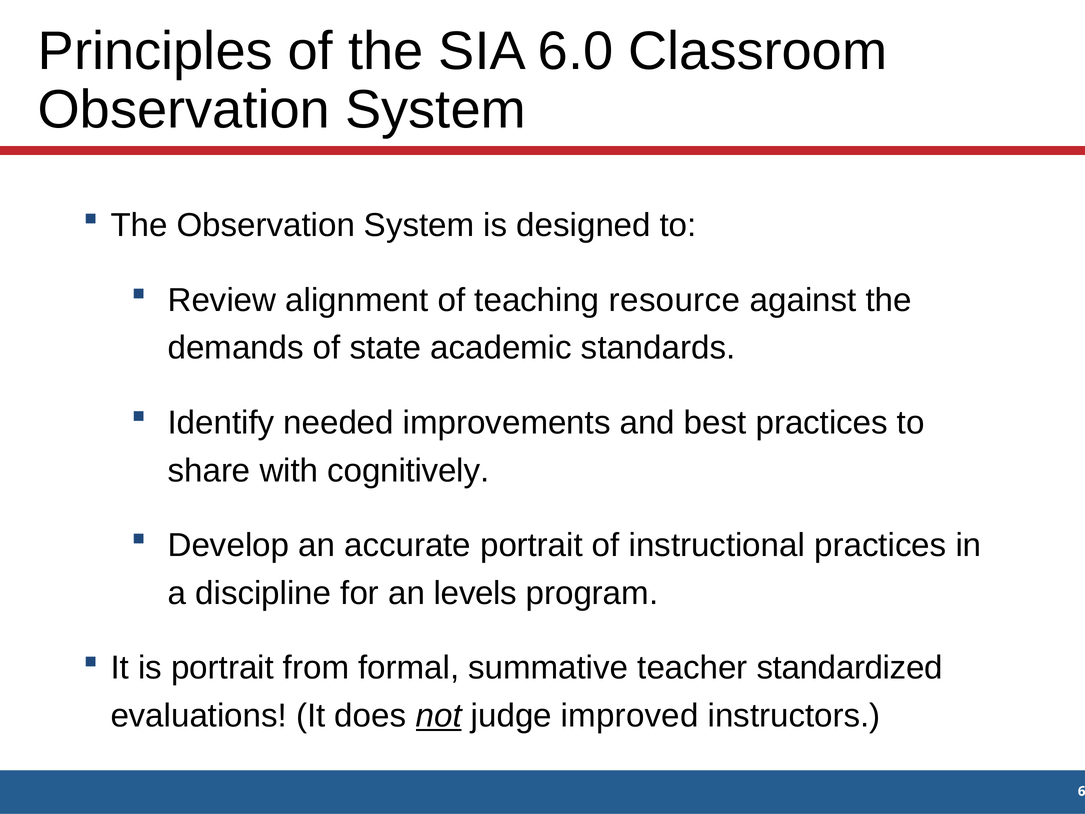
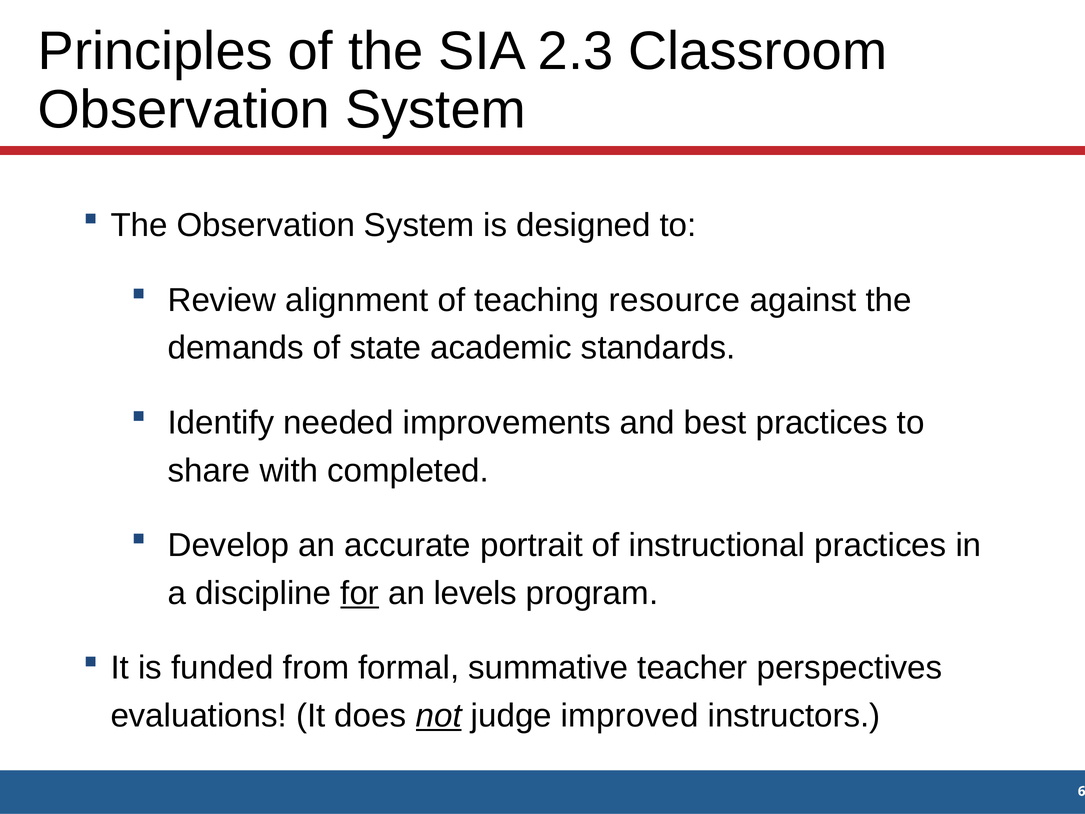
6.0: 6.0 -> 2.3
cognitively: cognitively -> completed
for underline: none -> present
is portrait: portrait -> funded
standardized: standardized -> perspectives
